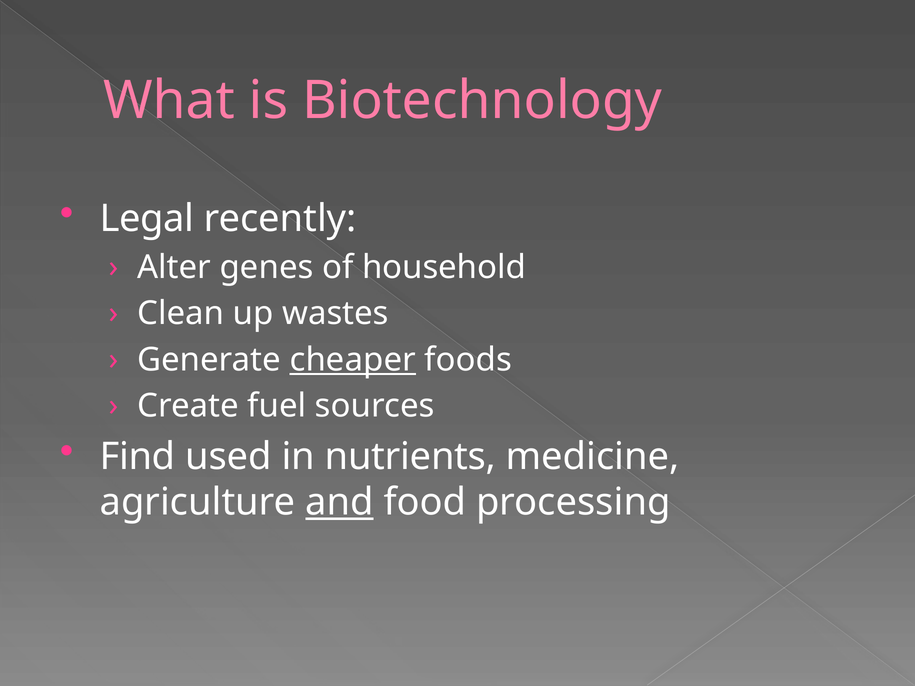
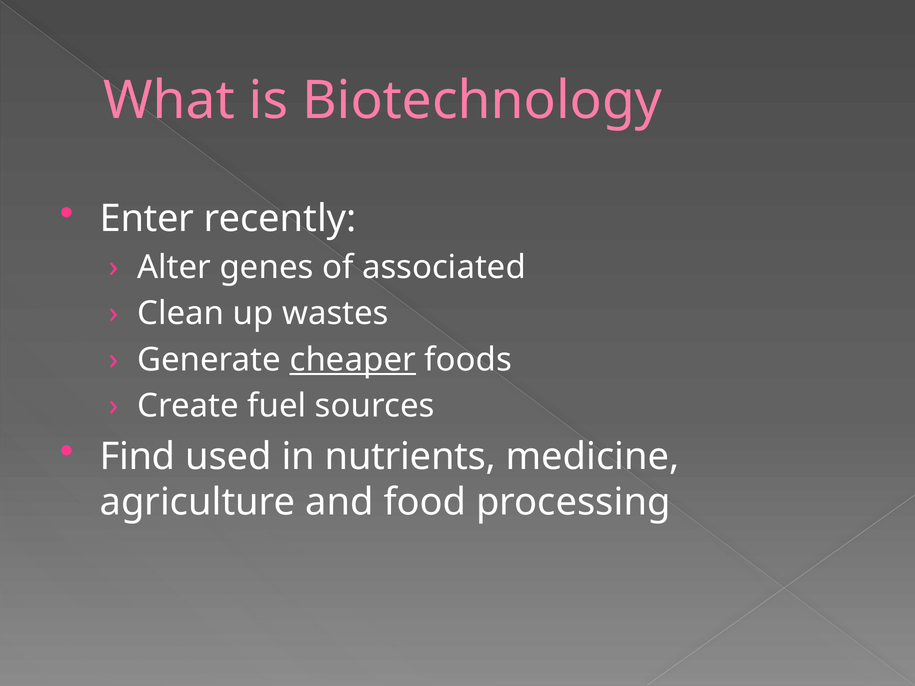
Legal: Legal -> Enter
household: household -> associated
and underline: present -> none
